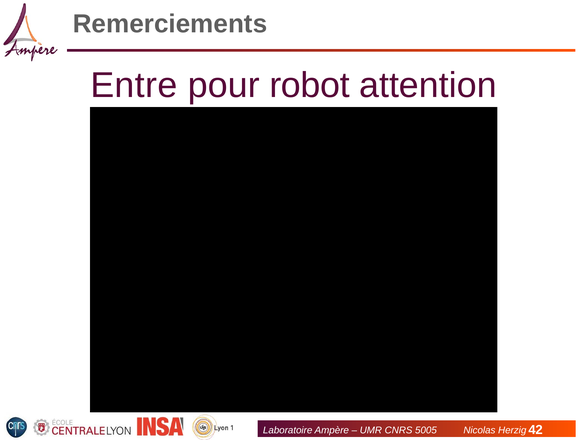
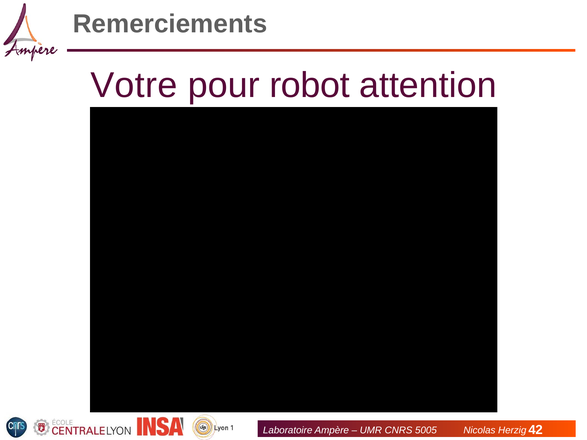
Entre: Entre -> Votre
